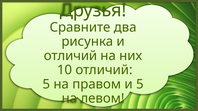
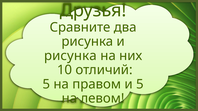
отличий at (70, 56): отличий -> рисунка
